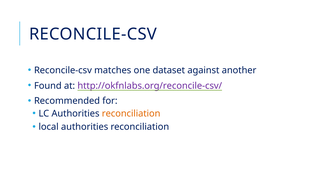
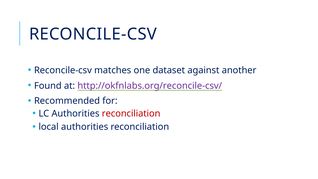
reconciliation at (131, 113) colour: orange -> red
